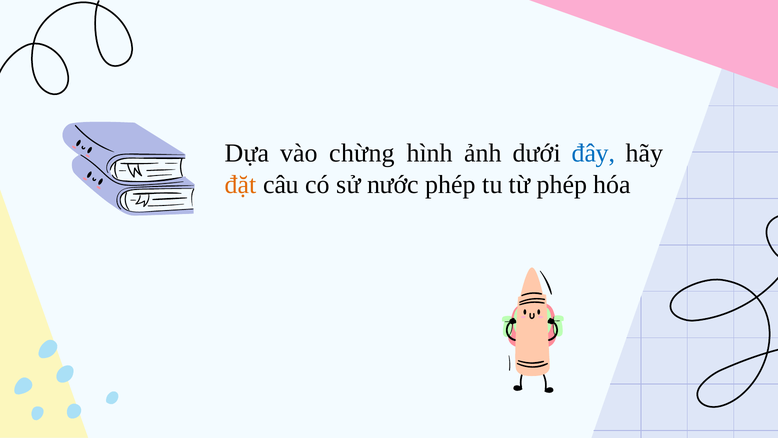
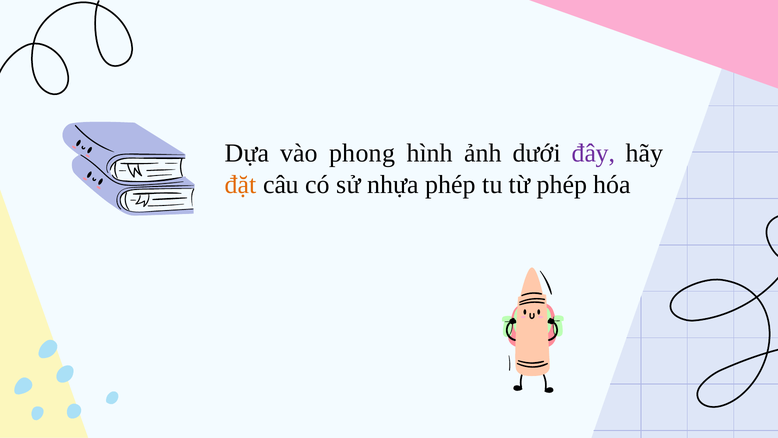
chừng: chừng -> phong
đây colour: blue -> purple
nước: nước -> nhựa
